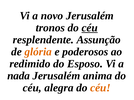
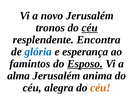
Assunção: Assunção -> Encontra
glória colour: orange -> blue
poderosos: poderosos -> esperança
redimido: redimido -> famintos
Esposo underline: none -> present
nada: nada -> alma
